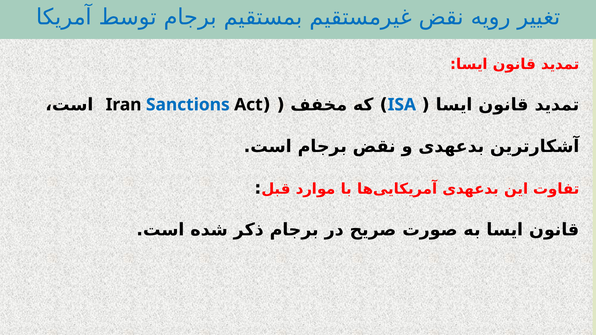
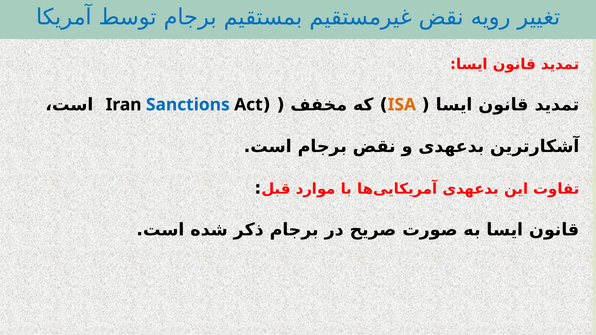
ISA colour: blue -> orange
